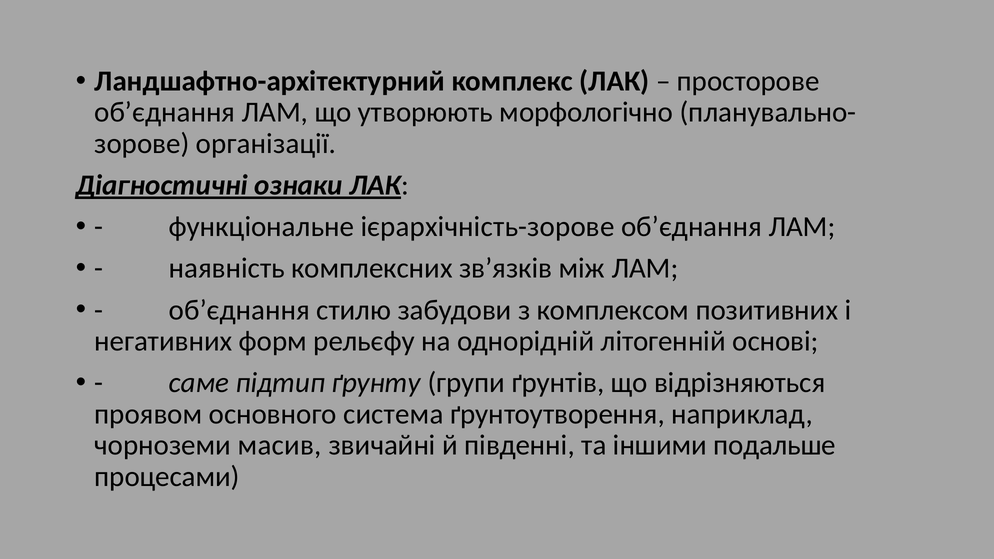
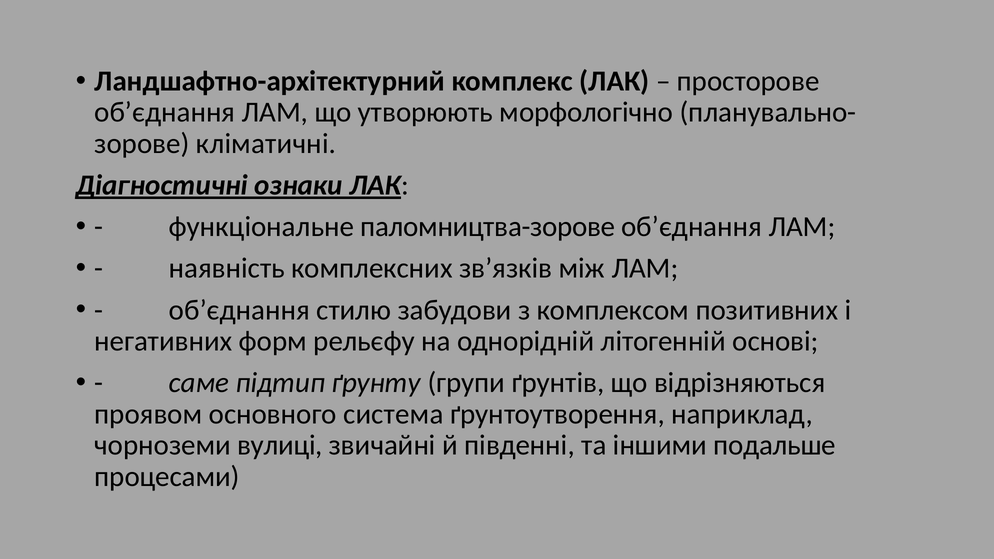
організації: організації -> кліматичні
ієрархічність-зорове: ієрархічність-зорове -> паломництва-зорове
масив: масив -> вулиці
